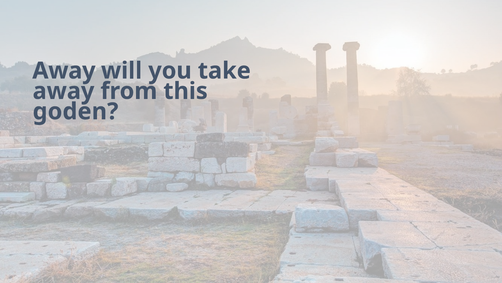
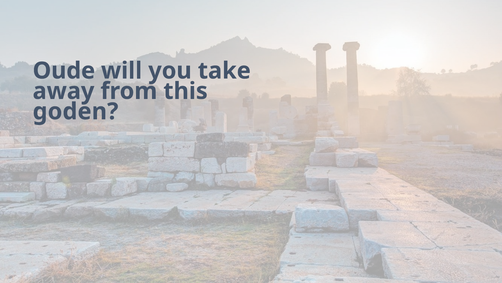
Away at (64, 71): Away -> Oude
